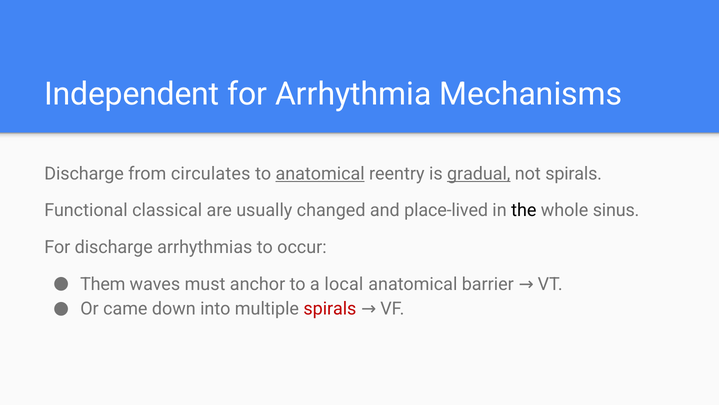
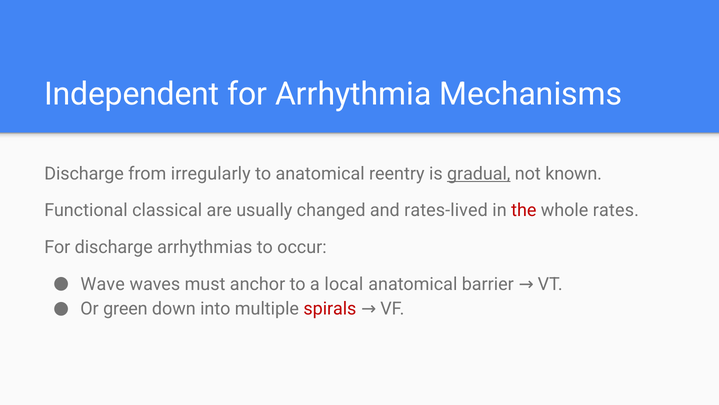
circulates: circulates -> irregularly
anatomical at (320, 173) underline: present -> none
not spirals: spirals -> known
place-lived: place-lived -> rates-lived
the colour: black -> red
sinus: sinus -> rates
Them: Them -> Wave
came: came -> green
